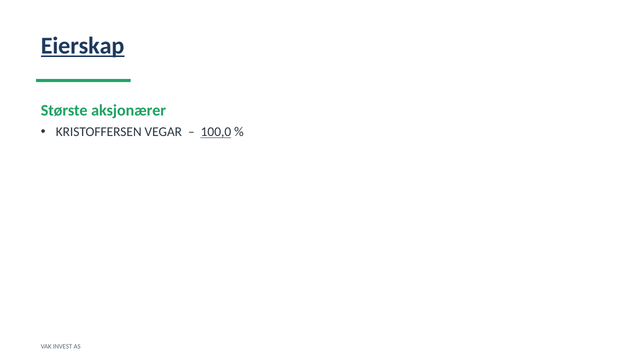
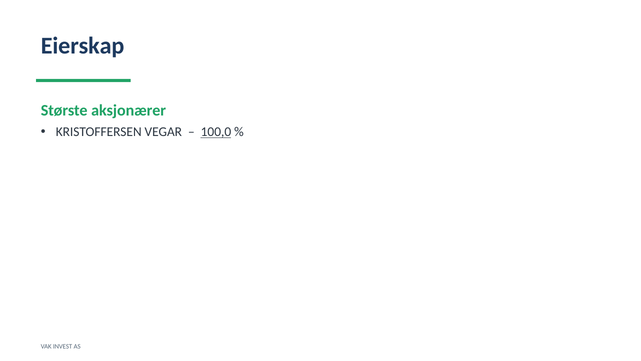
Eierskap underline: present -> none
